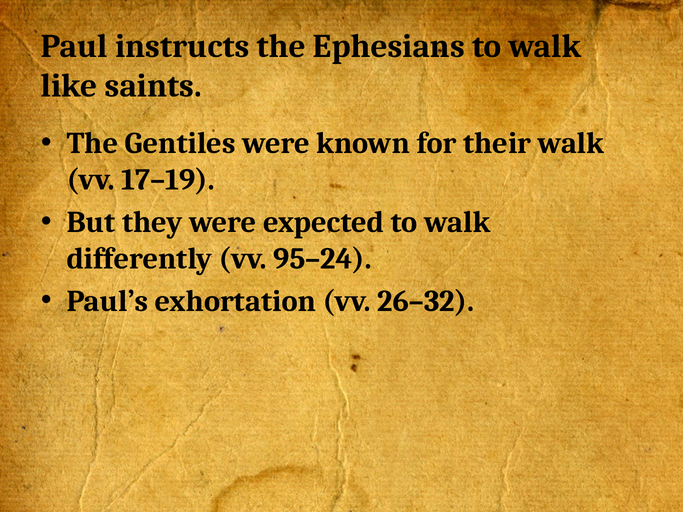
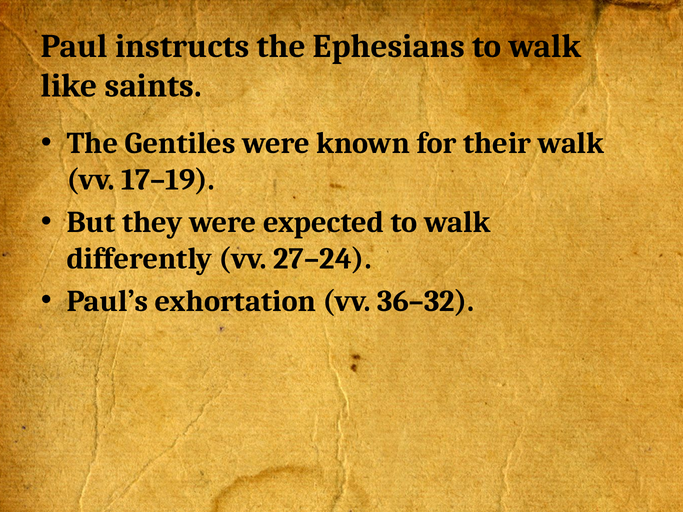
95–24: 95–24 -> 27–24
26–32: 26–32 -> 36–32
